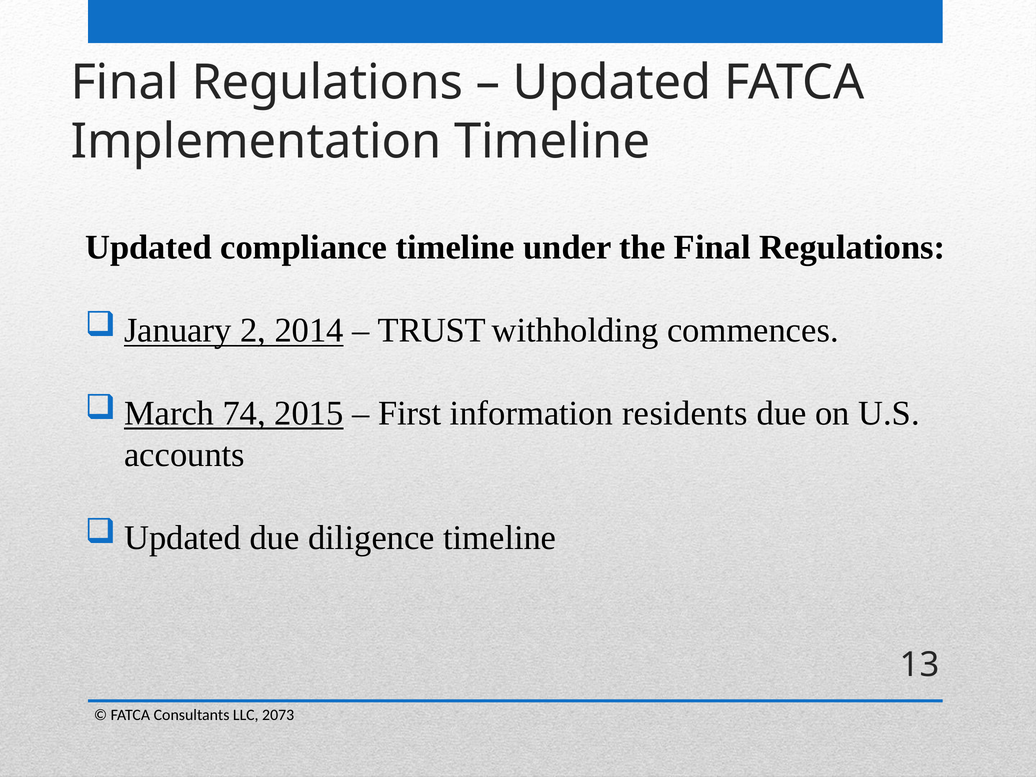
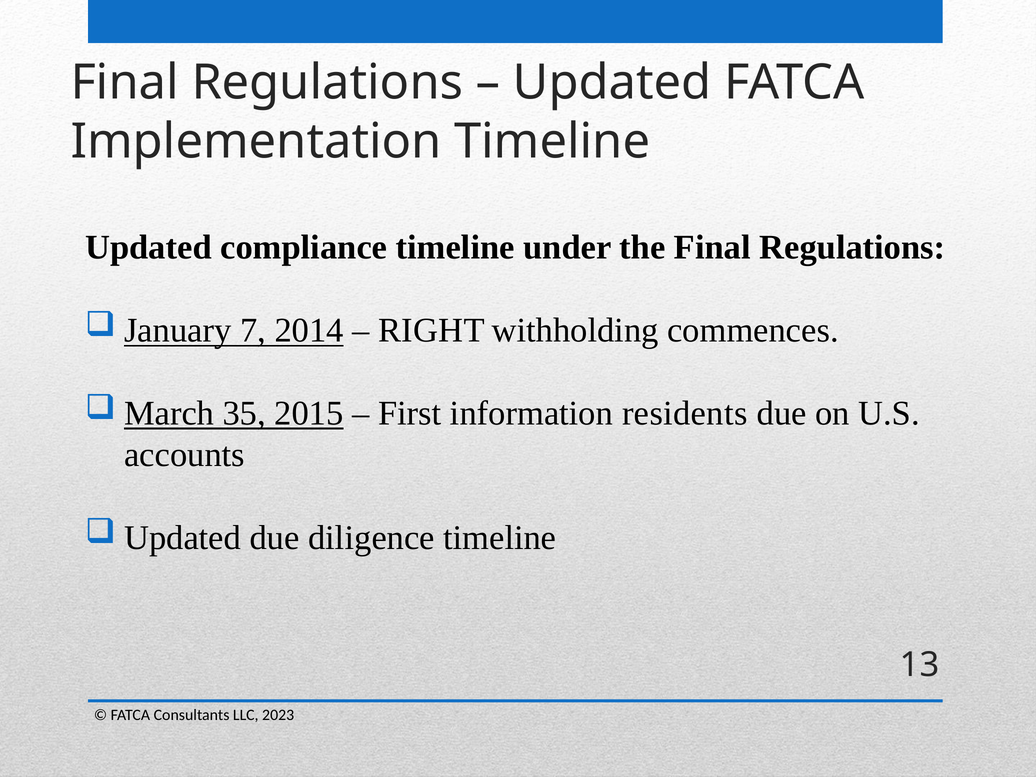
2: 2 -> 7
TRUST: TRUST -> RIGHT
74: 74 -> 35
2073: 2073 -> 2023
